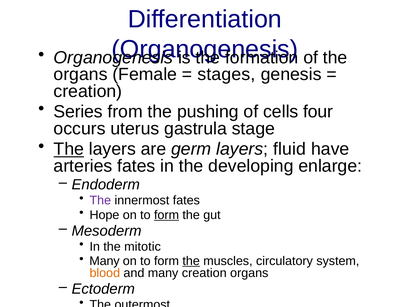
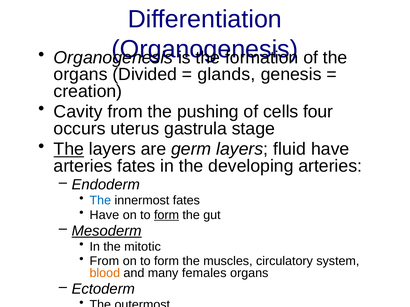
Female: Female -> Divided
stages: stages -> glands
Series: Series -> Cavity
developing enlarge: enlarge -> arteries
The at (100, 201) colour: purple -> blue
Hope at (104, 215): Hope -> Have
Mesoderm underline: none -> present
Many at (104, 261): Many -> From
the at (191, 261) underline: present -> none
many creation: creation -> females
